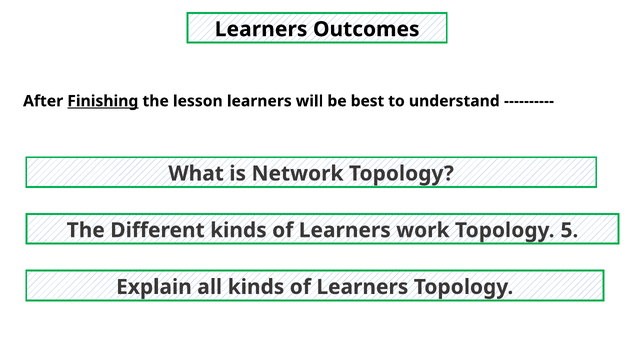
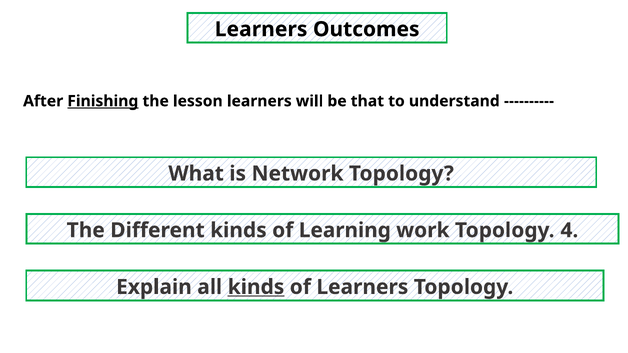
best: best -> that
Different kinds of Learners: Learners -> Learning
5: 5 -> 4
kinds at (256, 287) underline: none -> present
